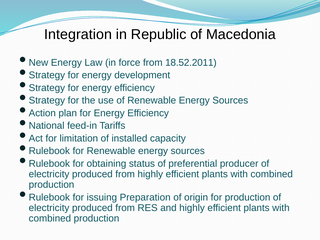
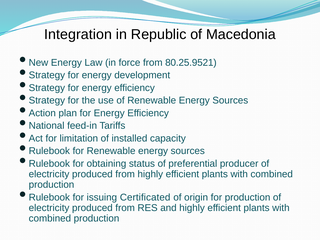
18.52.2011: 18.52.2011 -> 80.25.9521
Preparation: Preparation -> Certificated
